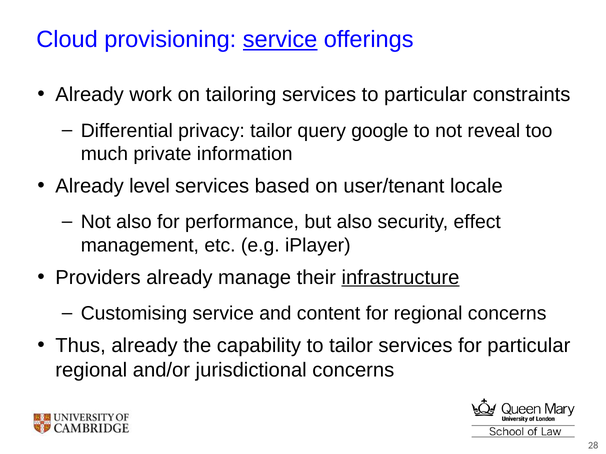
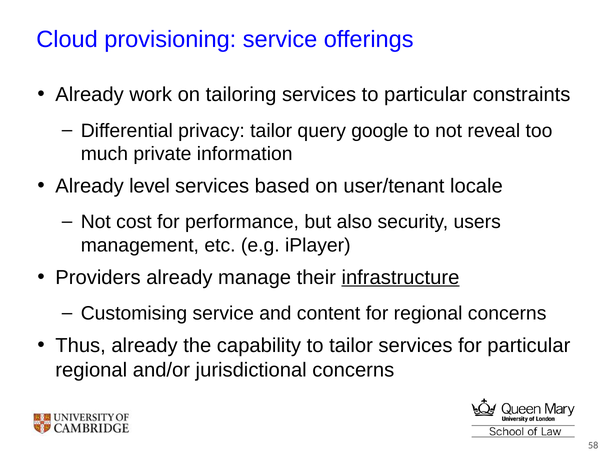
service at (280, 40) underline: present -> none
Not also: also -> cost
effect: effect -> users
28: 28 -> 58
